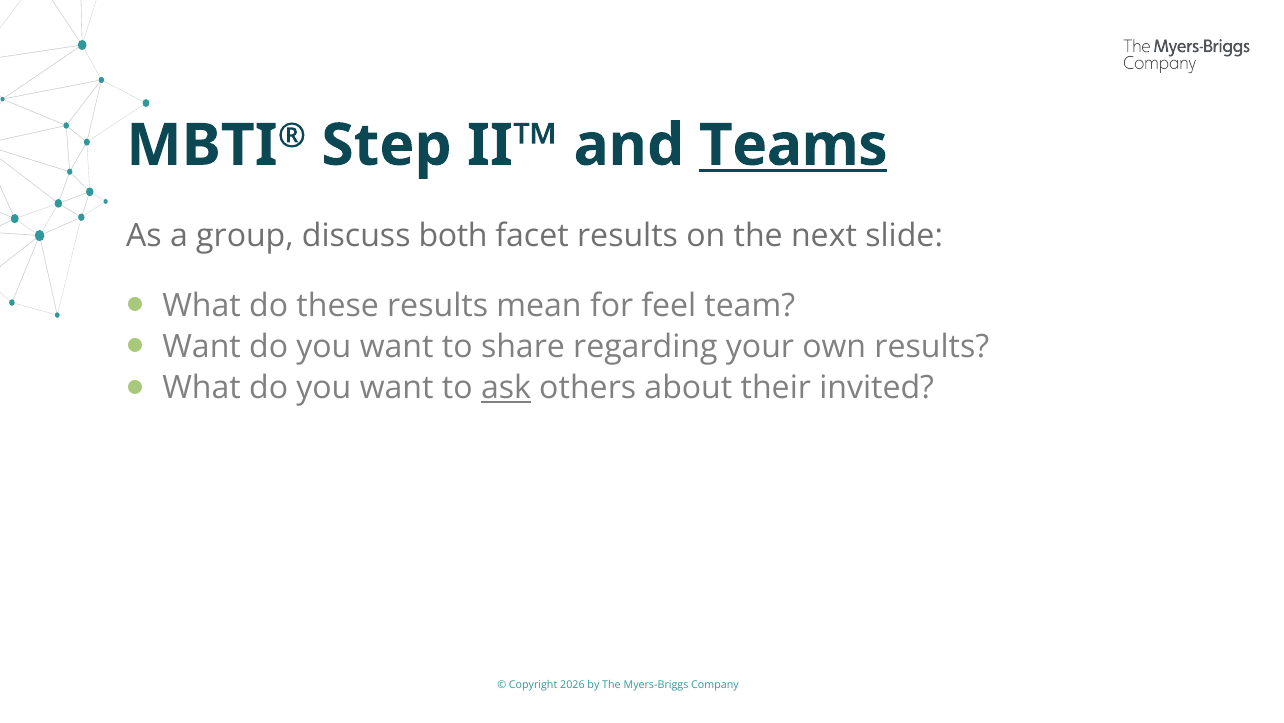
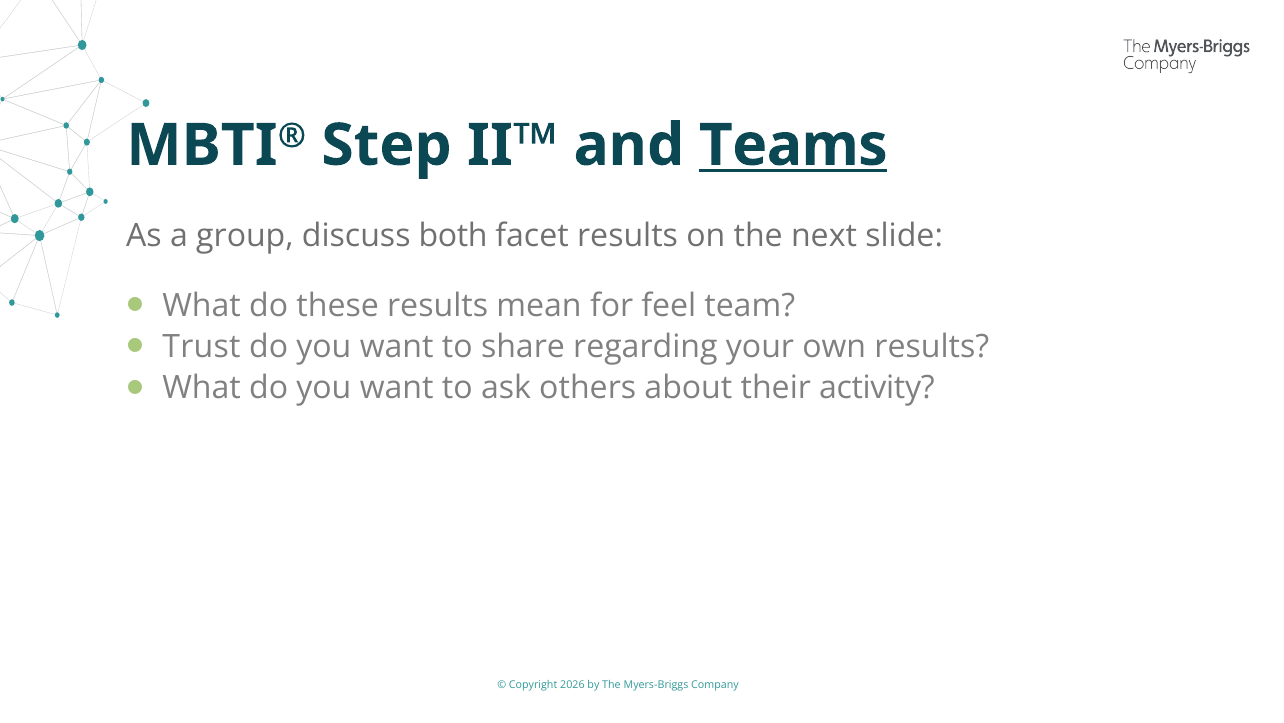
Want at (202, 347): Want -> Trust
ask underline: present -> none
invited: invited -> activity
